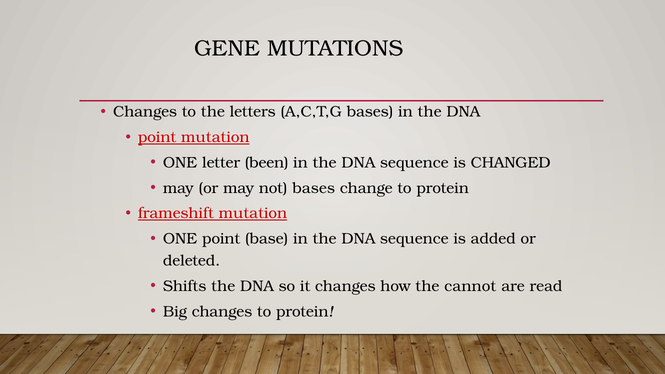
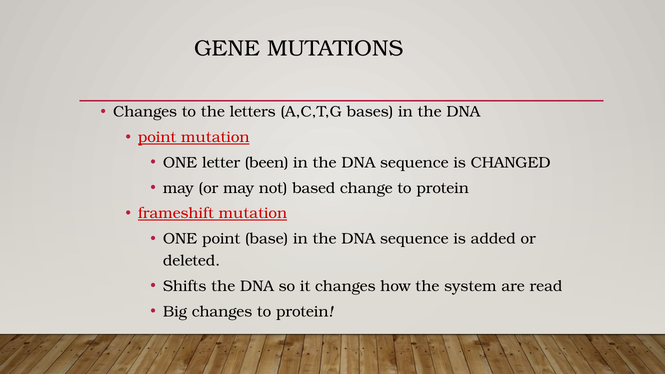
not bases: bases -> based
cannot: cannot -> system
